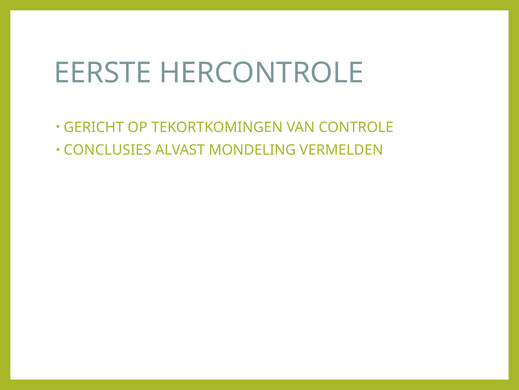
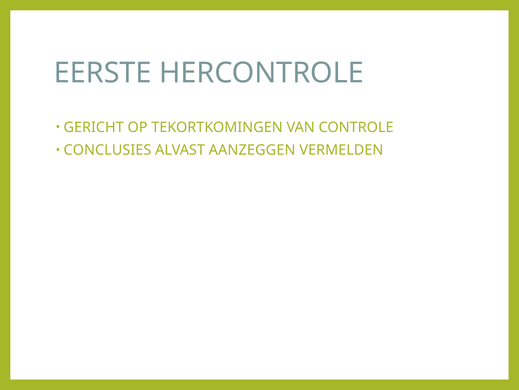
MONDELING: MONDELING -> AANZEGGEN
